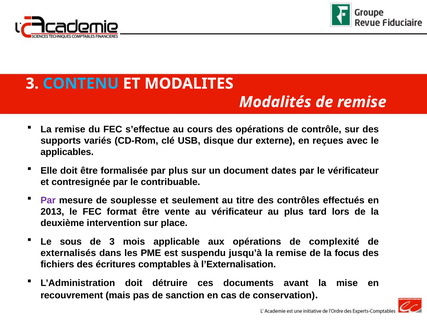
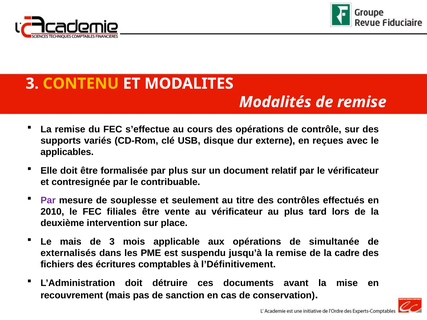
CONTENU colour: light blue -> yellow
dates: dates -> relatif
2013: 2013 -> 2010
format: format -> filiales
Le sous: sous -> mais
complexité: complexité -> simultanée
focus: focus -> cadre
l’Externalisation: l’Externalisation -> l’Définitivement
